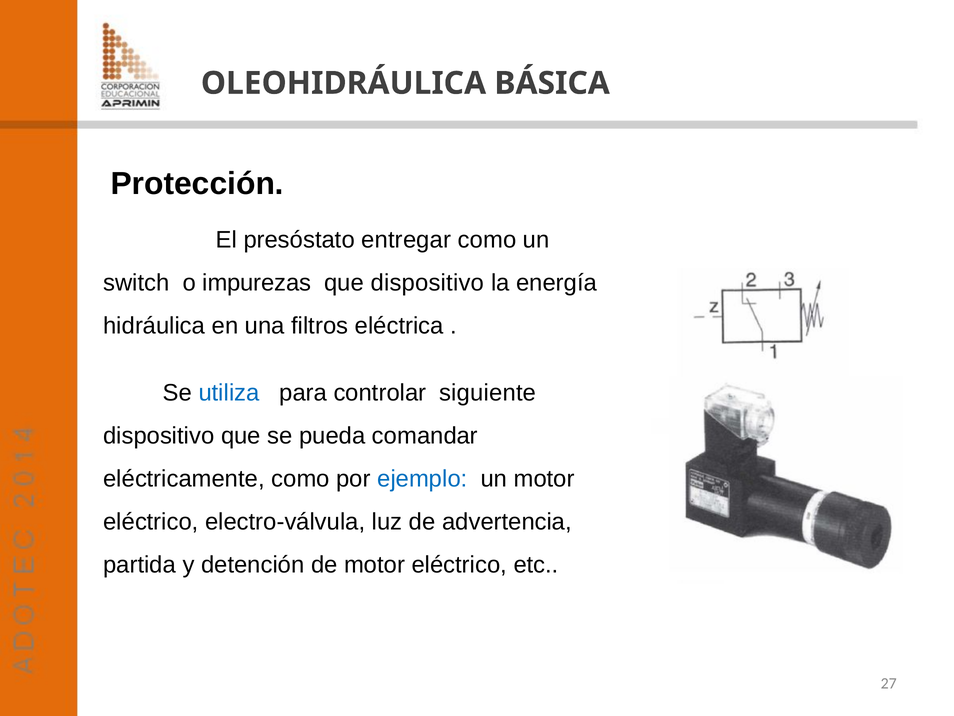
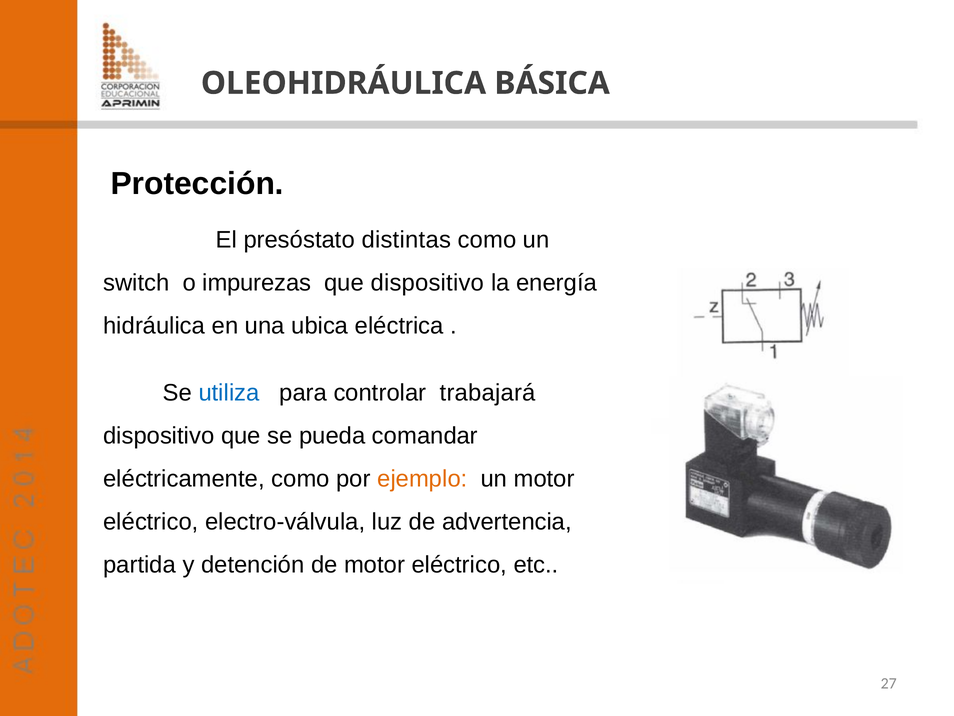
entregar: entregar -> distintas
filtros: filtros -> ubica
siguiente: siguiente -> trabajará
ejemplo colour: blue -> orange
